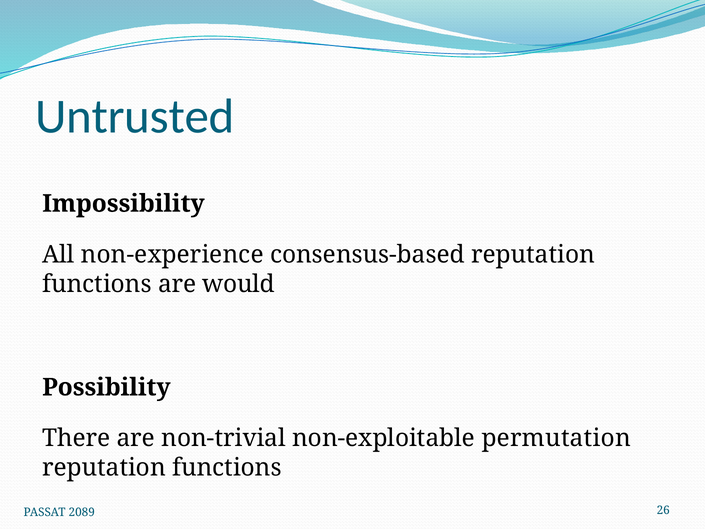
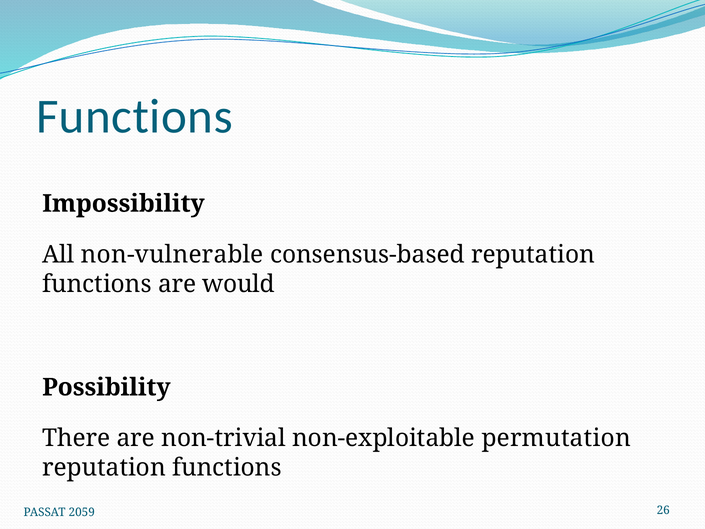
Untrusted at (135, 116): Untrusted -> Functions
non-experience: non-experience -> non-vulnerable
2089: 2089 -> 2059
